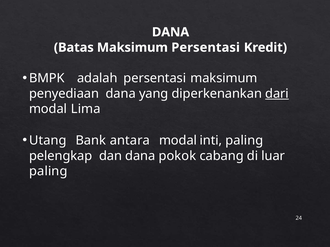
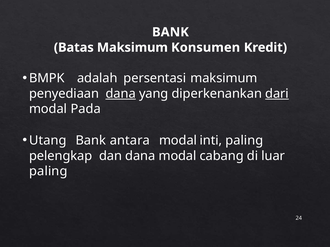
DANA at (171, 32): DANA -> BANK
Maksimum Persentasi: Persentasi -> Konsumen
dana at (121, 94) underline: none -> present
Lima: Lima -> Pada
dana pokok: pokok -> modal
